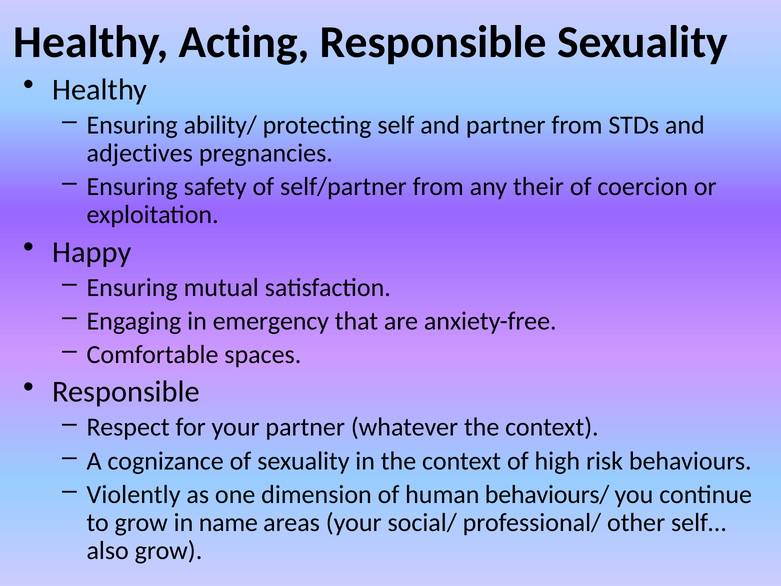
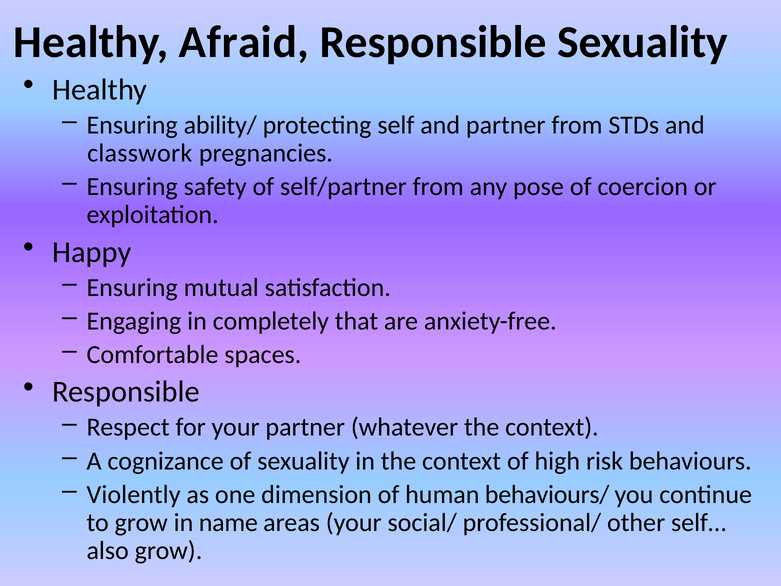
Acting: Acting -> Afraid
adjectives: adjectives -> classwork
their: their -> pose
emergency: emergency -> completely
